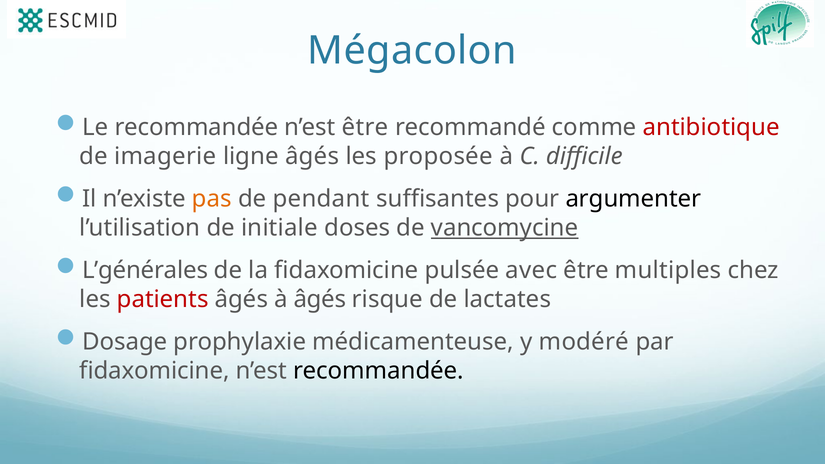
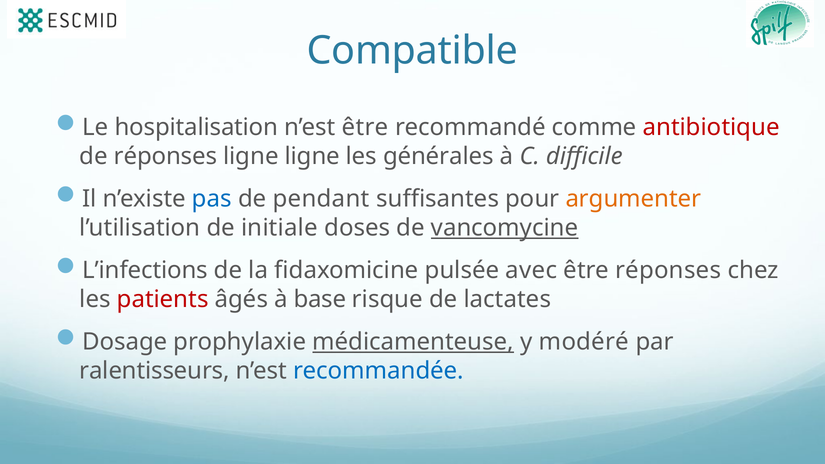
Mégacolon: Mégacolon -> Compatible
Le recommandée: recommandée -> hospitalisation
de imagerie: imagerie -> réponses
ligne âgés: âgés -> ligne
proposée: proposée -> générales
pas colour: orange -> blue
argumenter colour: black -> orange
L’générales: L’générales -> L’infections
être multiples: multiples -> réponses
à âgés: âgés -> base
médicamenteuse underline: none -> present
fidaxomicine at (154, 371): fidaxomicine -> ralentisseurs
recommandée at (378, 371) colour: black -> blue
